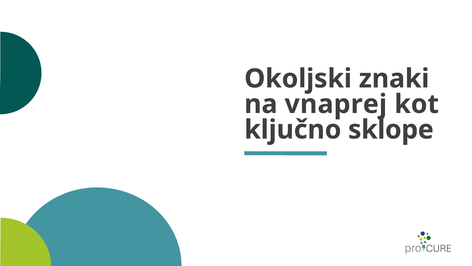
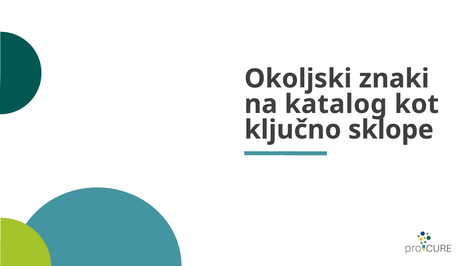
vnaprej: vnaprej -> katalog
